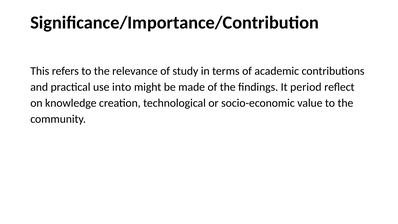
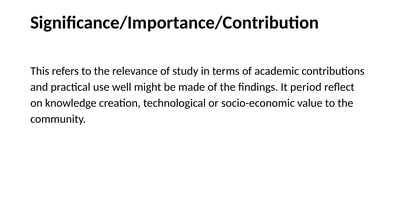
into: into -> well
